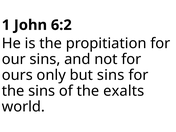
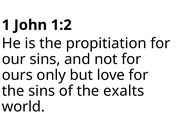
6:2: 6:2 -> 1:2
but sins: sins -> love
